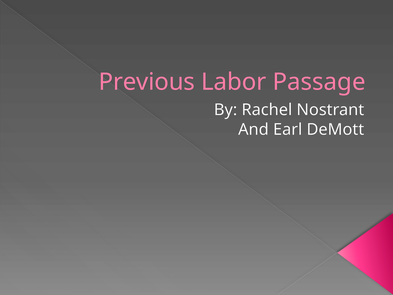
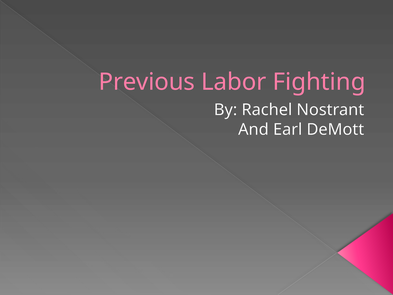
Passage: Passage -> Fighting
